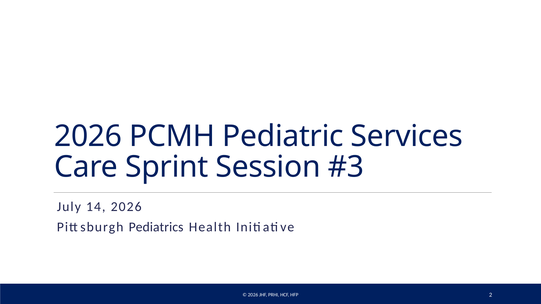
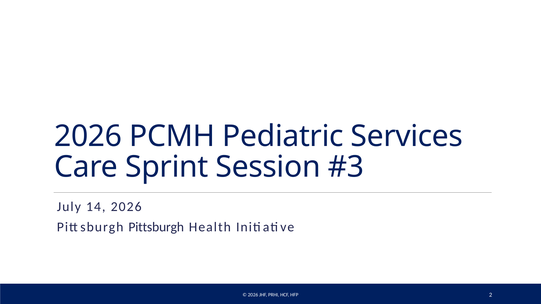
Pittsburgh Pediatrics: Pediatrics -> Pittsburgh
